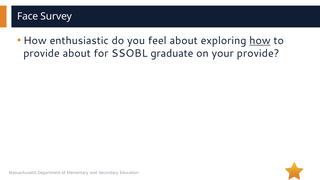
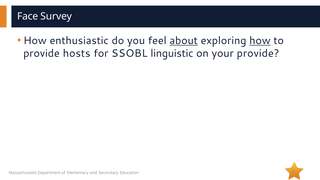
about at (184, 41) underline: none -> present
provide about: about -> hosts
graduate: graduate -> linguistic
